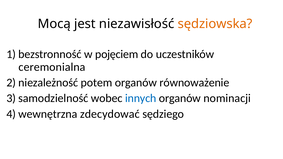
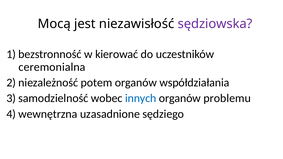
sędziowska colour: orange -> purple
pojęciem: pojęciem -> kierować
równoważenie: równoważenie -> współdziałania
nominacji: nominacji -> problemu
zdecydować: zdecydować -> uzasadnione
